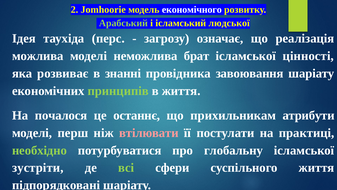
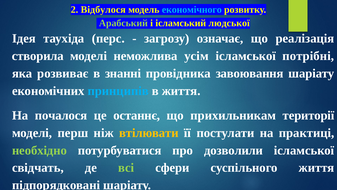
Jomhoorie: Jomhoorie -> Відбулося
економічного colour: white -> light blue
можлива: можлива -> створила
брат: брат -> усім
цінності: цінності -> потрібні
принципів colour: light green -> light blue
атрибути: атрибути -> території
втілювати colour: pink -> yellow
глобальну: глобальну -> дозволили
зустріти: зустріти -> свідчать
